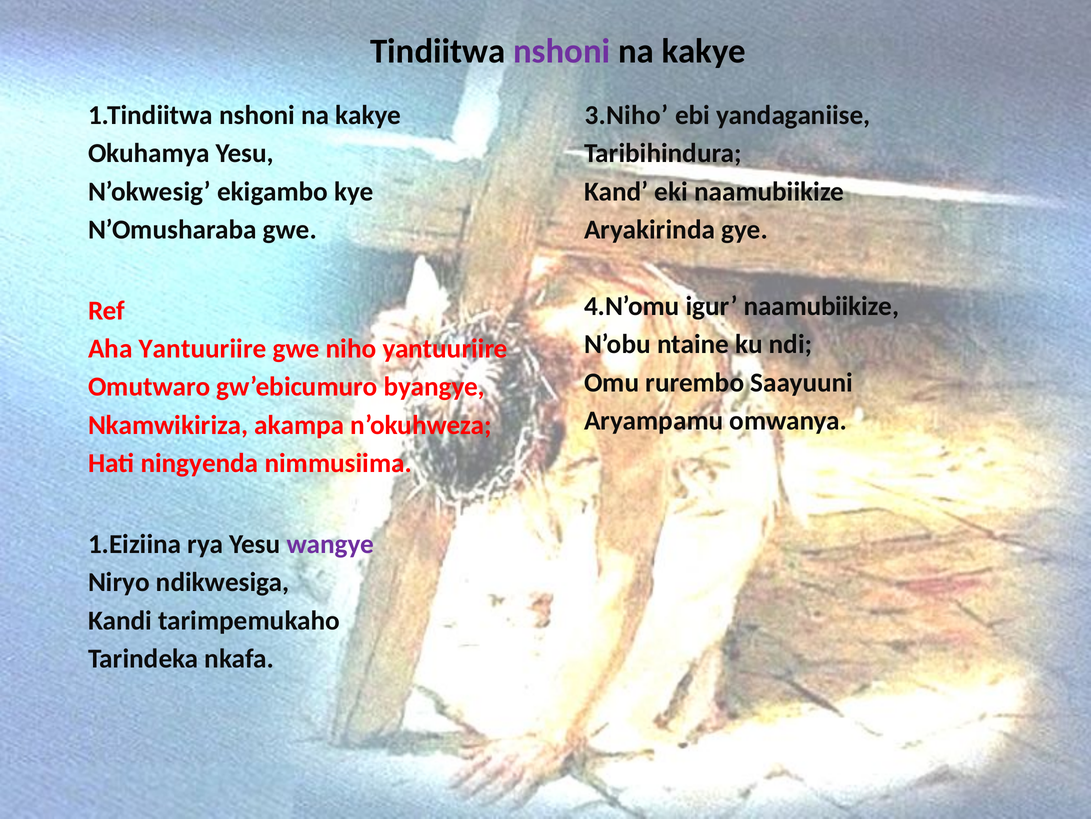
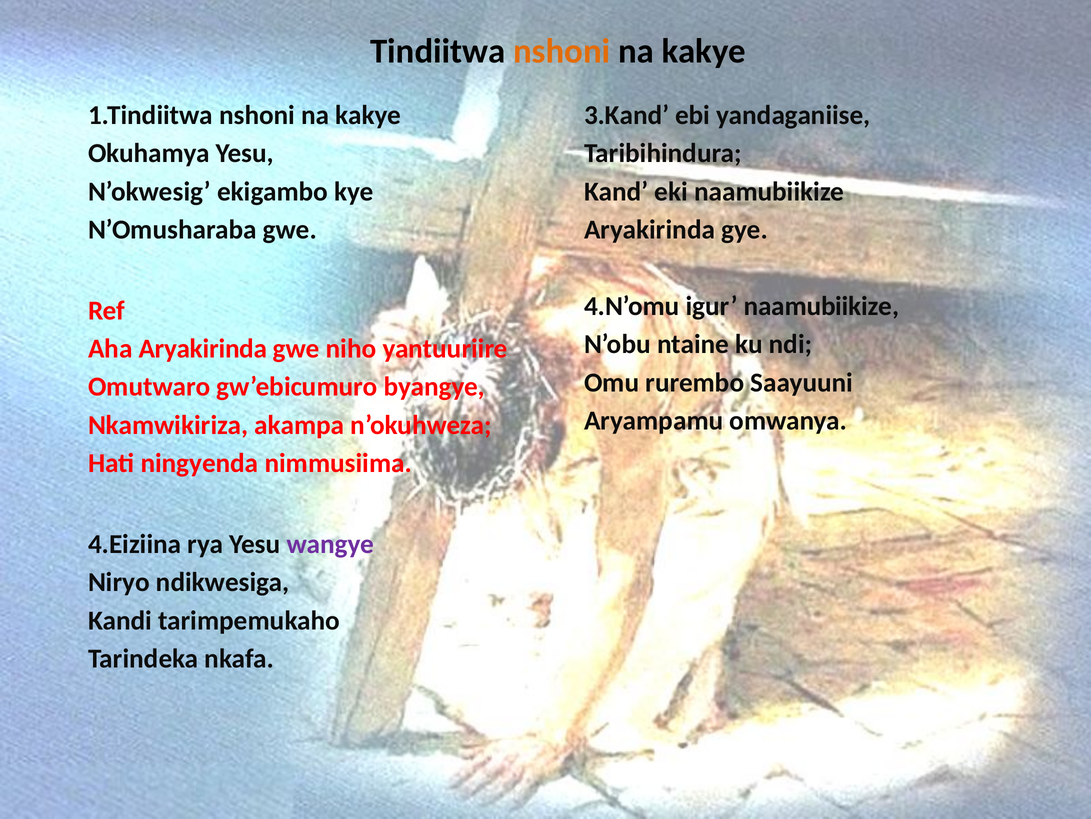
nshoni at (562, 51) colour: purple -> orange
3.Niho: 3.Niho -> 3.Kand
Aha Yantuuriire: Yantuuriire -> Aryakirinda
1.Eiziina: 1.Eiziina -> 4.Eiziina
